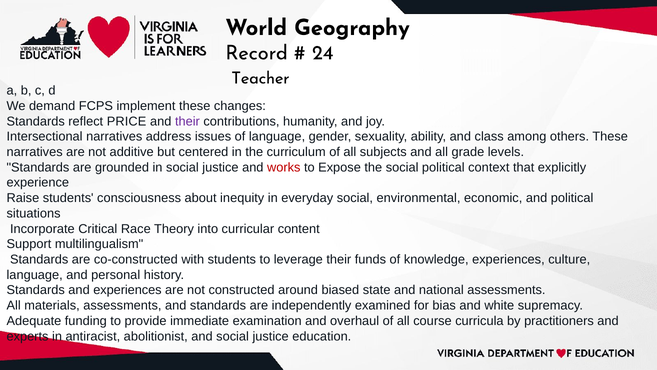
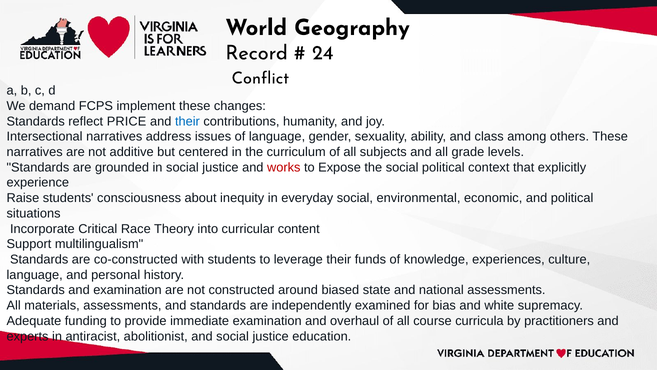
Teacher: Teacher -> Conflict
their at (187, 121) colour: purple -> blue
and experiences: experiences -> examination
